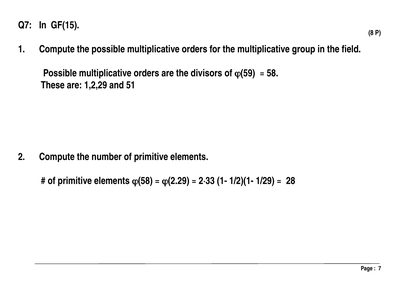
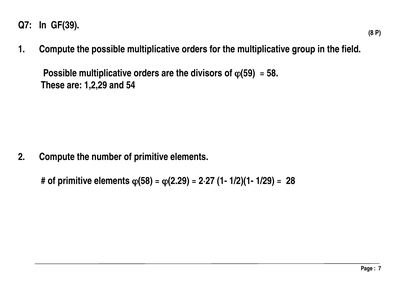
GF(15: GF(15 -> GF(39
51: 51 -> 54
2·33: 2·33 -> 2·27
